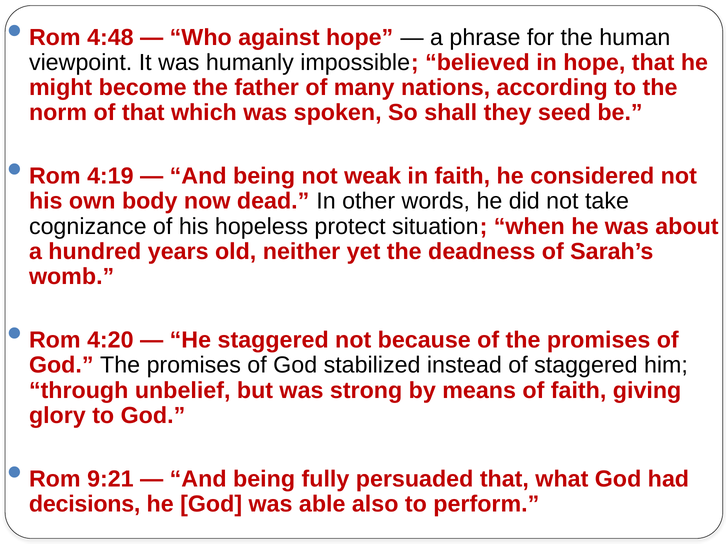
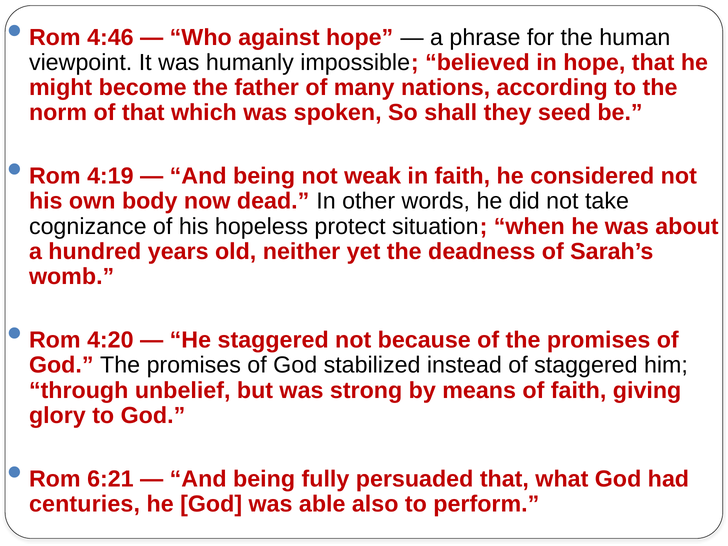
4:48: 4:48 -> 4:46
9:21: 9:21 -> 6:21
decisions: decisions -> centuries
